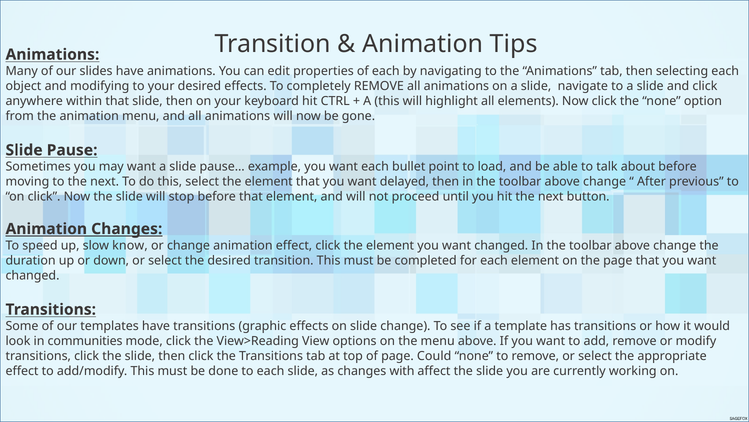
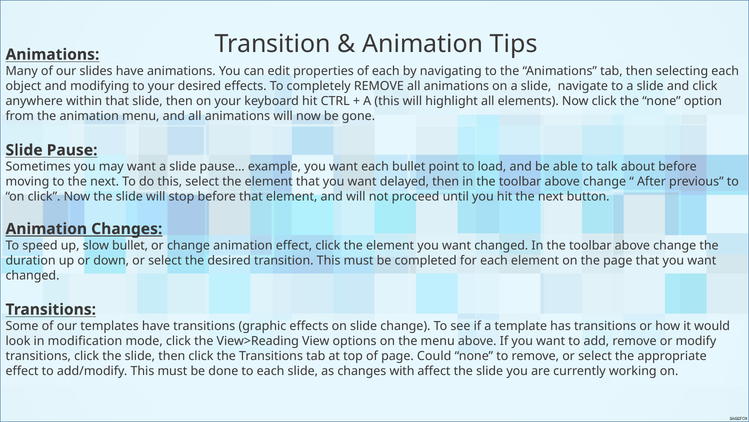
slow know: know -> bullet
communities: communities -> modification
